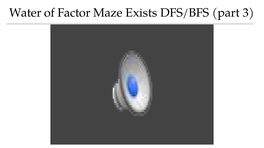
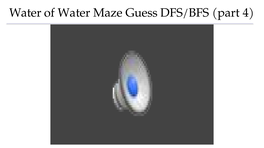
of Factor: Factor -> Water
Exists: Exists -> Guess
3: 3 -> 4
